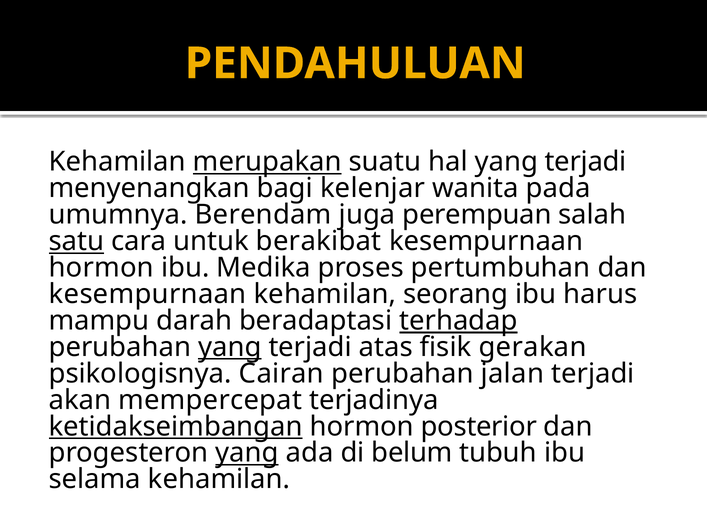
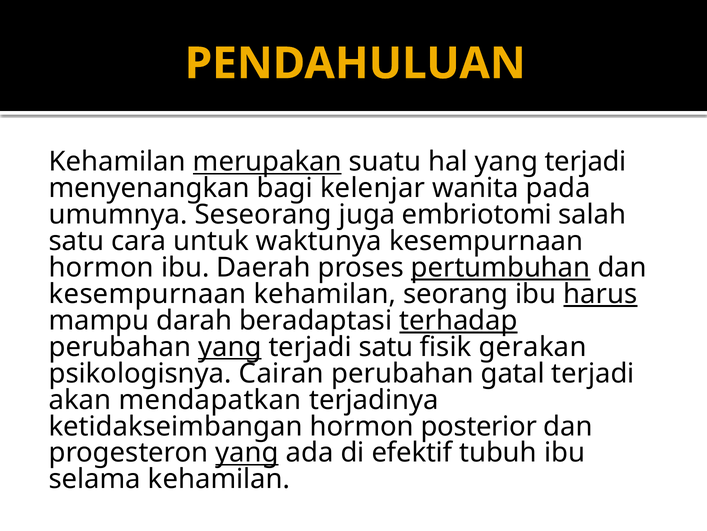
Berendam: Berendam -> Seseorang
perempuan: perempuan -> embriotomi
satu at (76, 241) underline: present -> none
berakibat: berakibat -> waktunya
Medika: Medika -> Daerah
pertumbuhan underline: none -> present
harus underline: none -> present
terjadi atas: atas -> satu
jalan: jalan -> gatal
mempercepat: mempercepat -> mendapatkan
ketidakseimbangan underline: present -> none
belum: belum -> efektif
